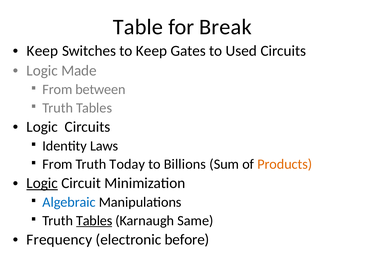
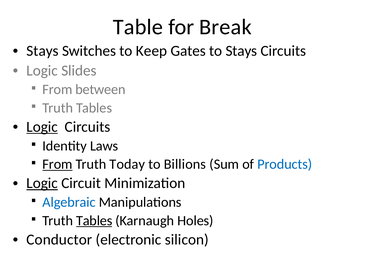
Keep at (42, 51): Keep -> Stays
to Used: Used -> Stays
Made: Made -> Slides
Logic at (42, 127) underline: none -> present
From at (57, 164) underline: none -> present
Products colour: orange -> blue
Same: Same -> Holes
Frequency: Frequency -> Conductor
before: before -> silicon
